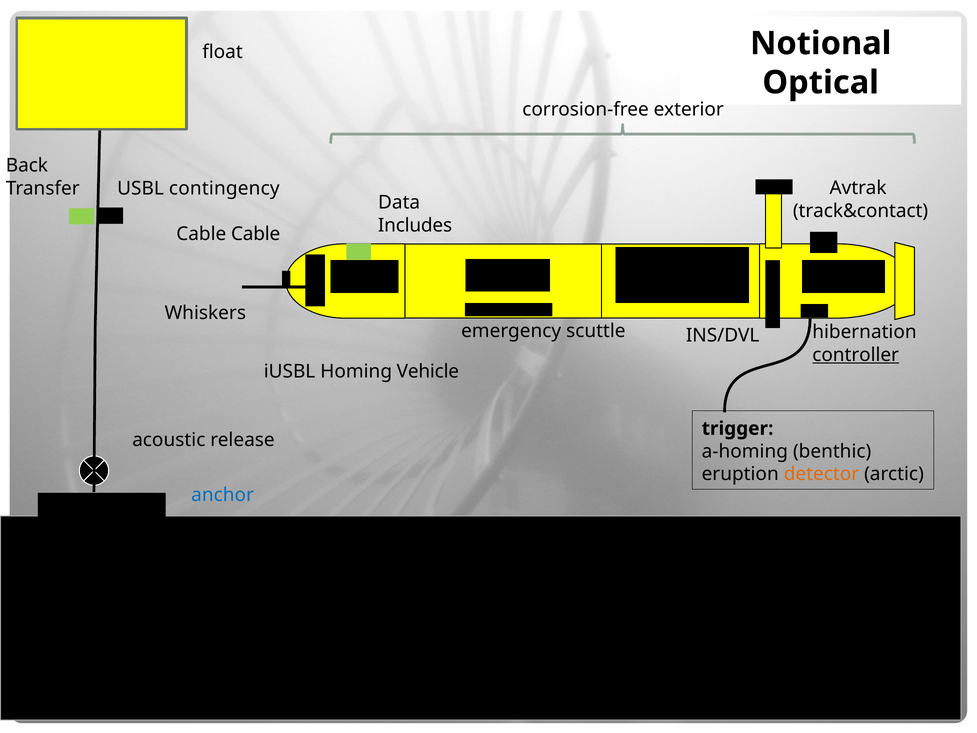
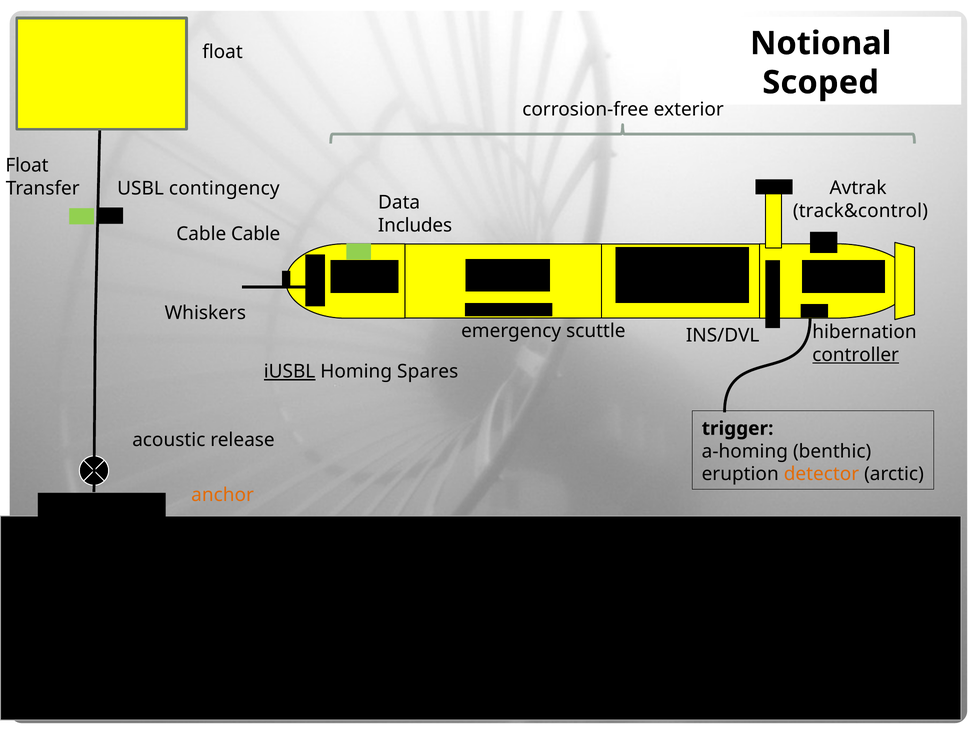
Optical: Optical -> Scoped
Back at (27, 165): Back -> Float
track&contact: track&contact -> track&control
iUSBL underline: none -> present
Vehicle: Vehicle -> Spares
anchor colour: blue -> orange
